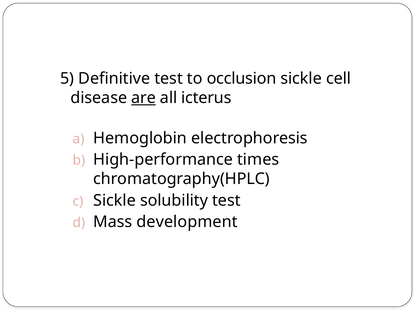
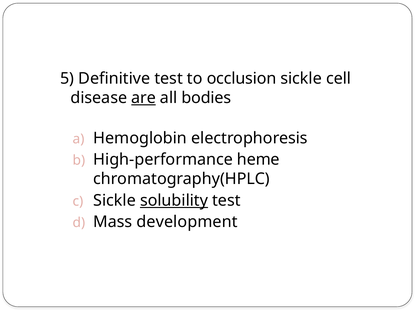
icterus: icterus -> bodies
times: times -> heme
solubility underline: none -> present
